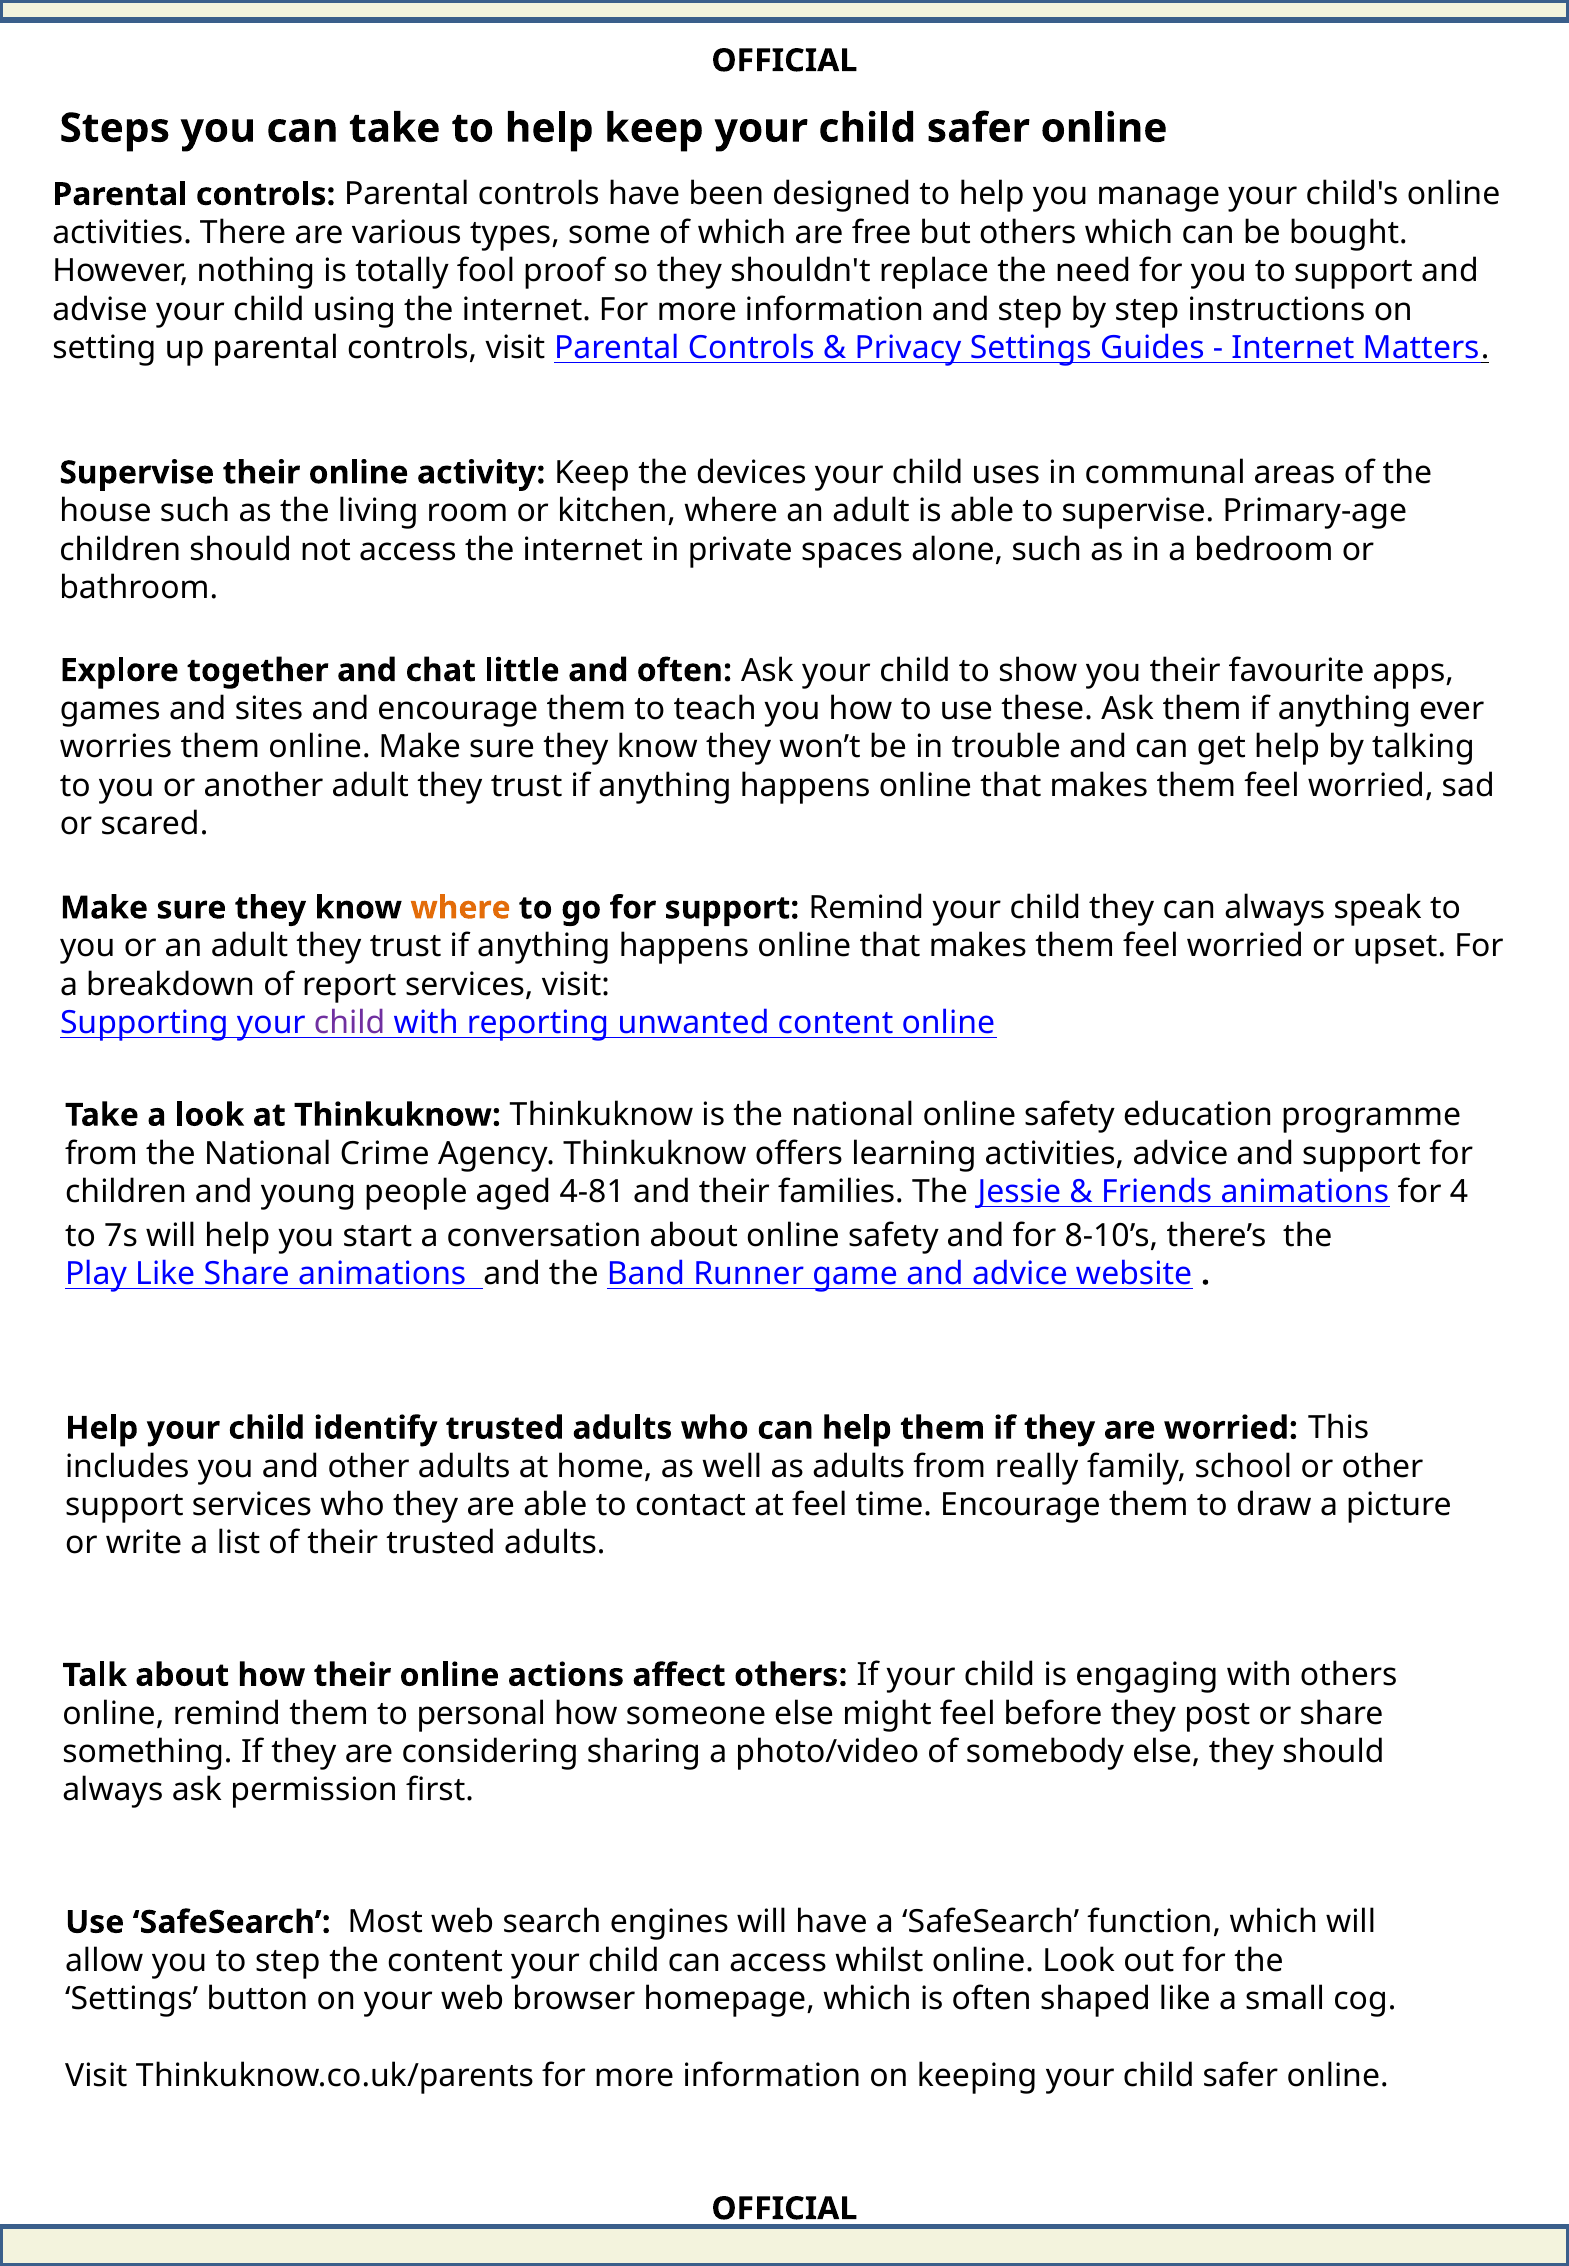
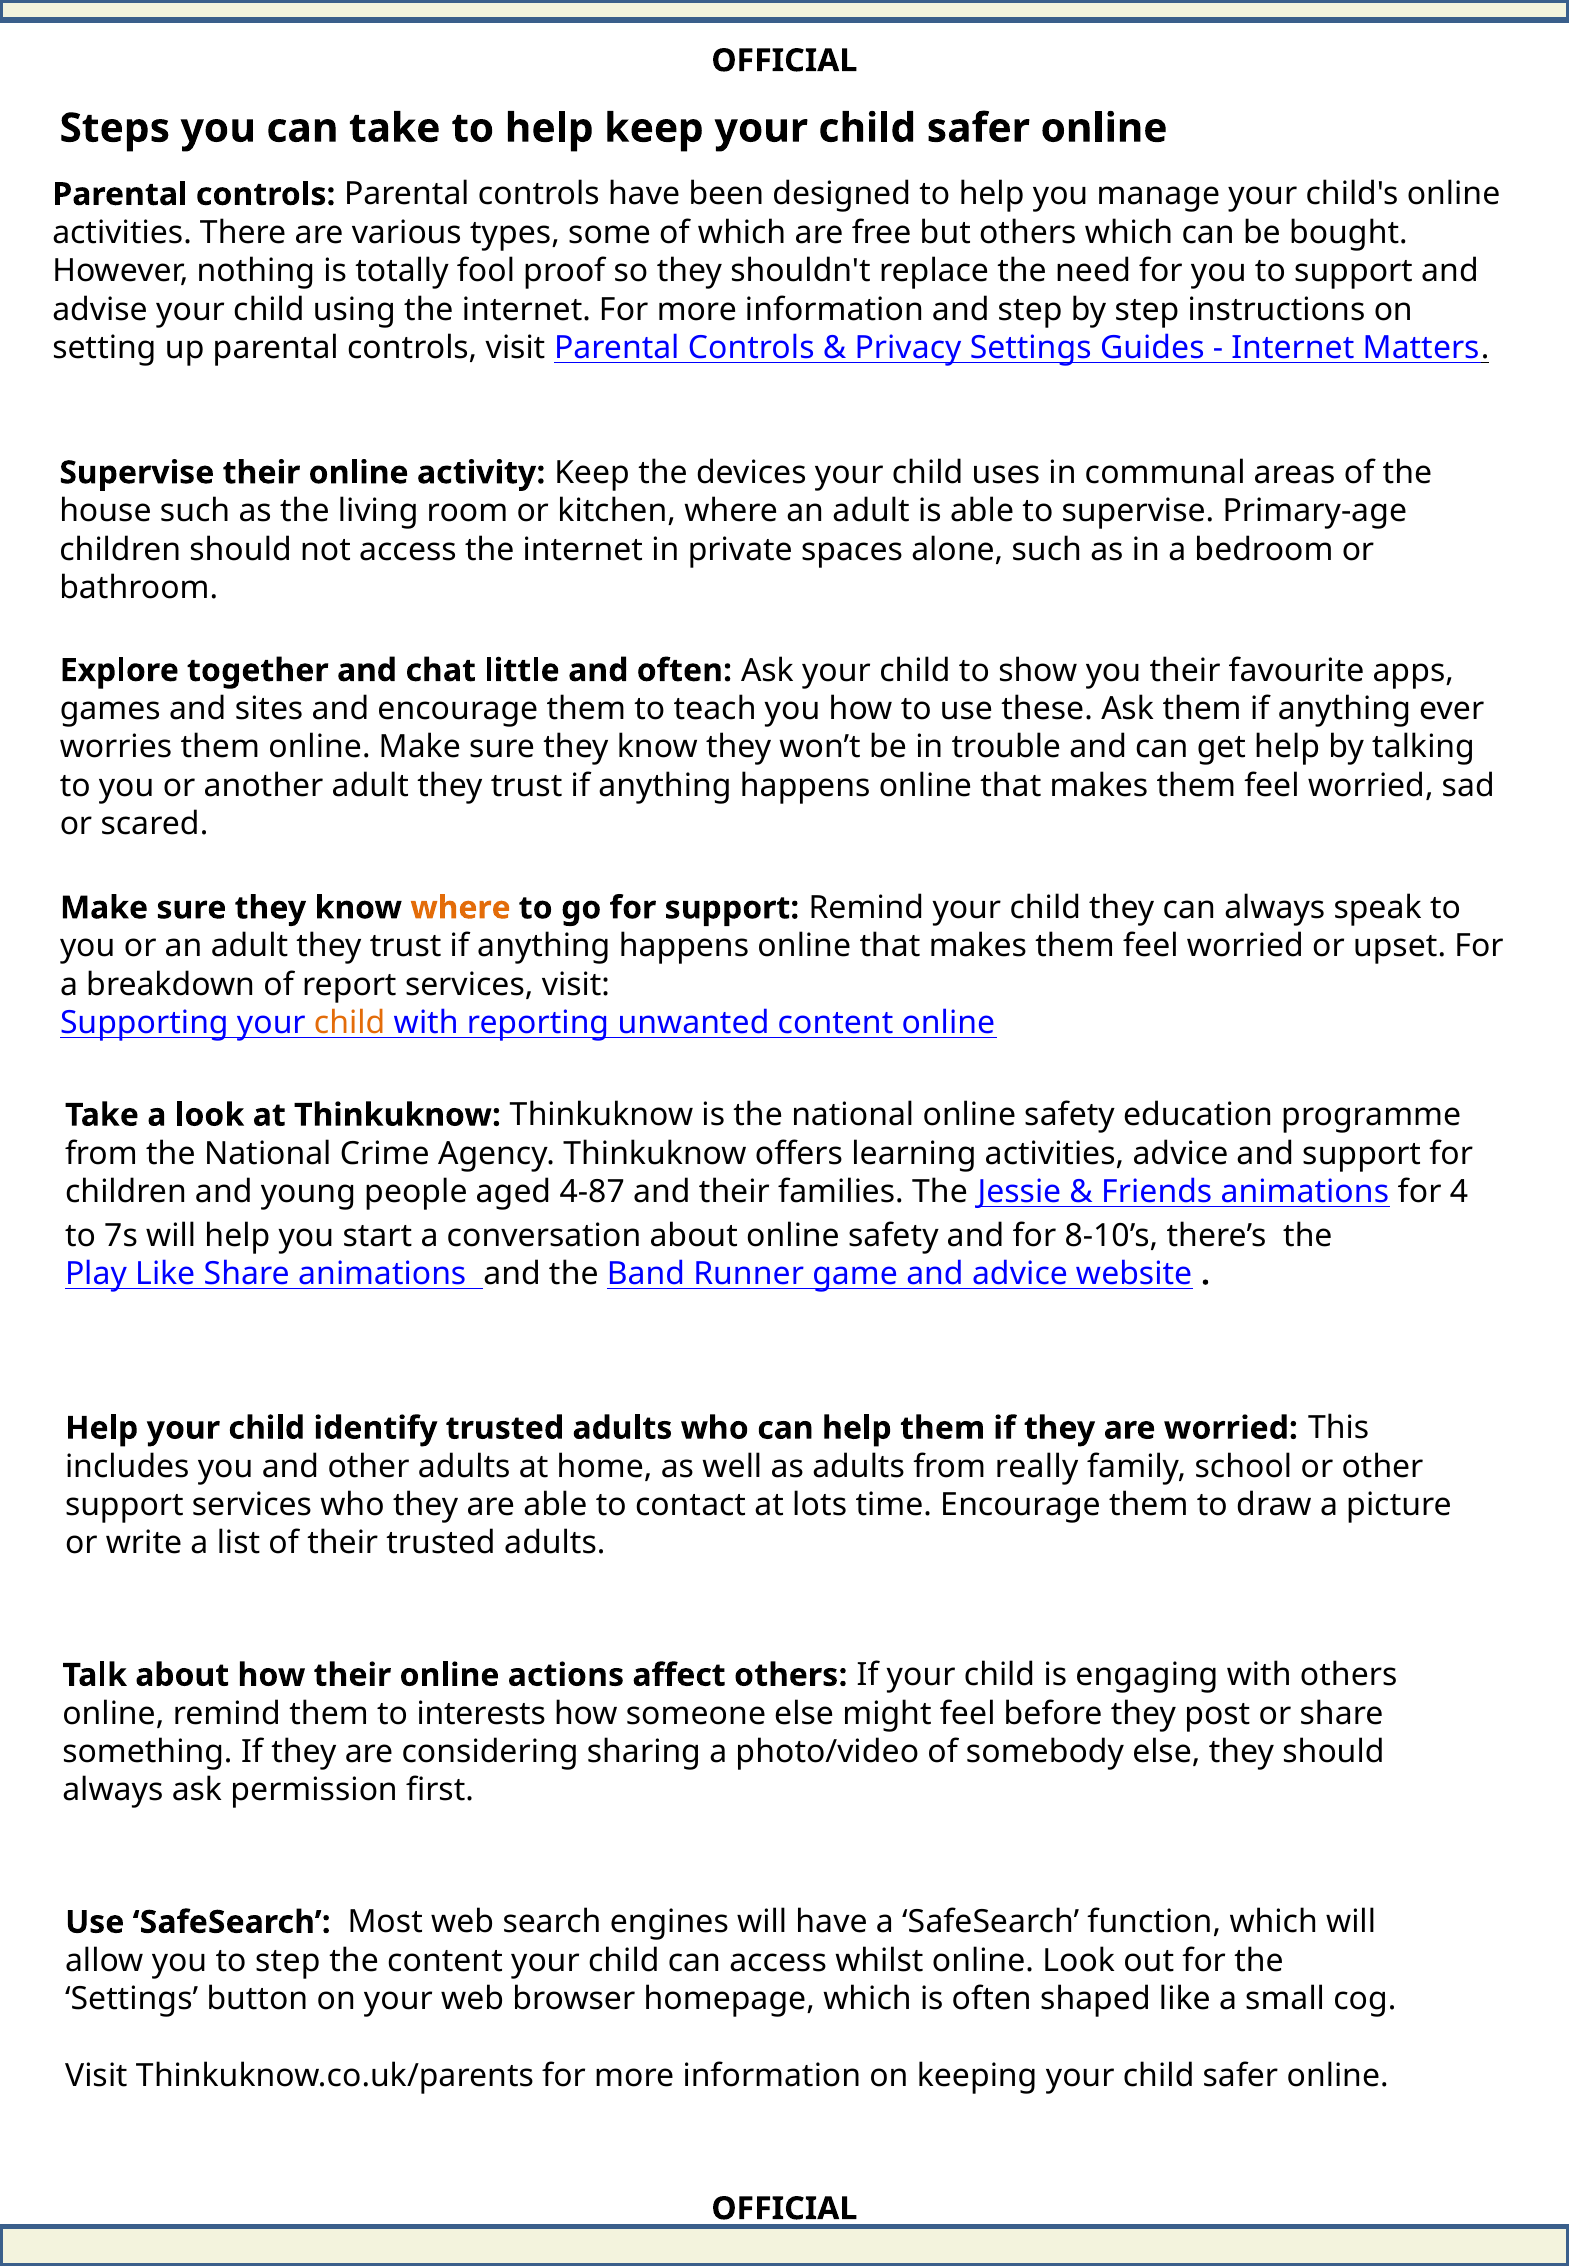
child at (350, 1023) colour: purple -> orange
4-81: 4-81 -> 4-87
at feel: feel -> lots
personal: personal -> interests
